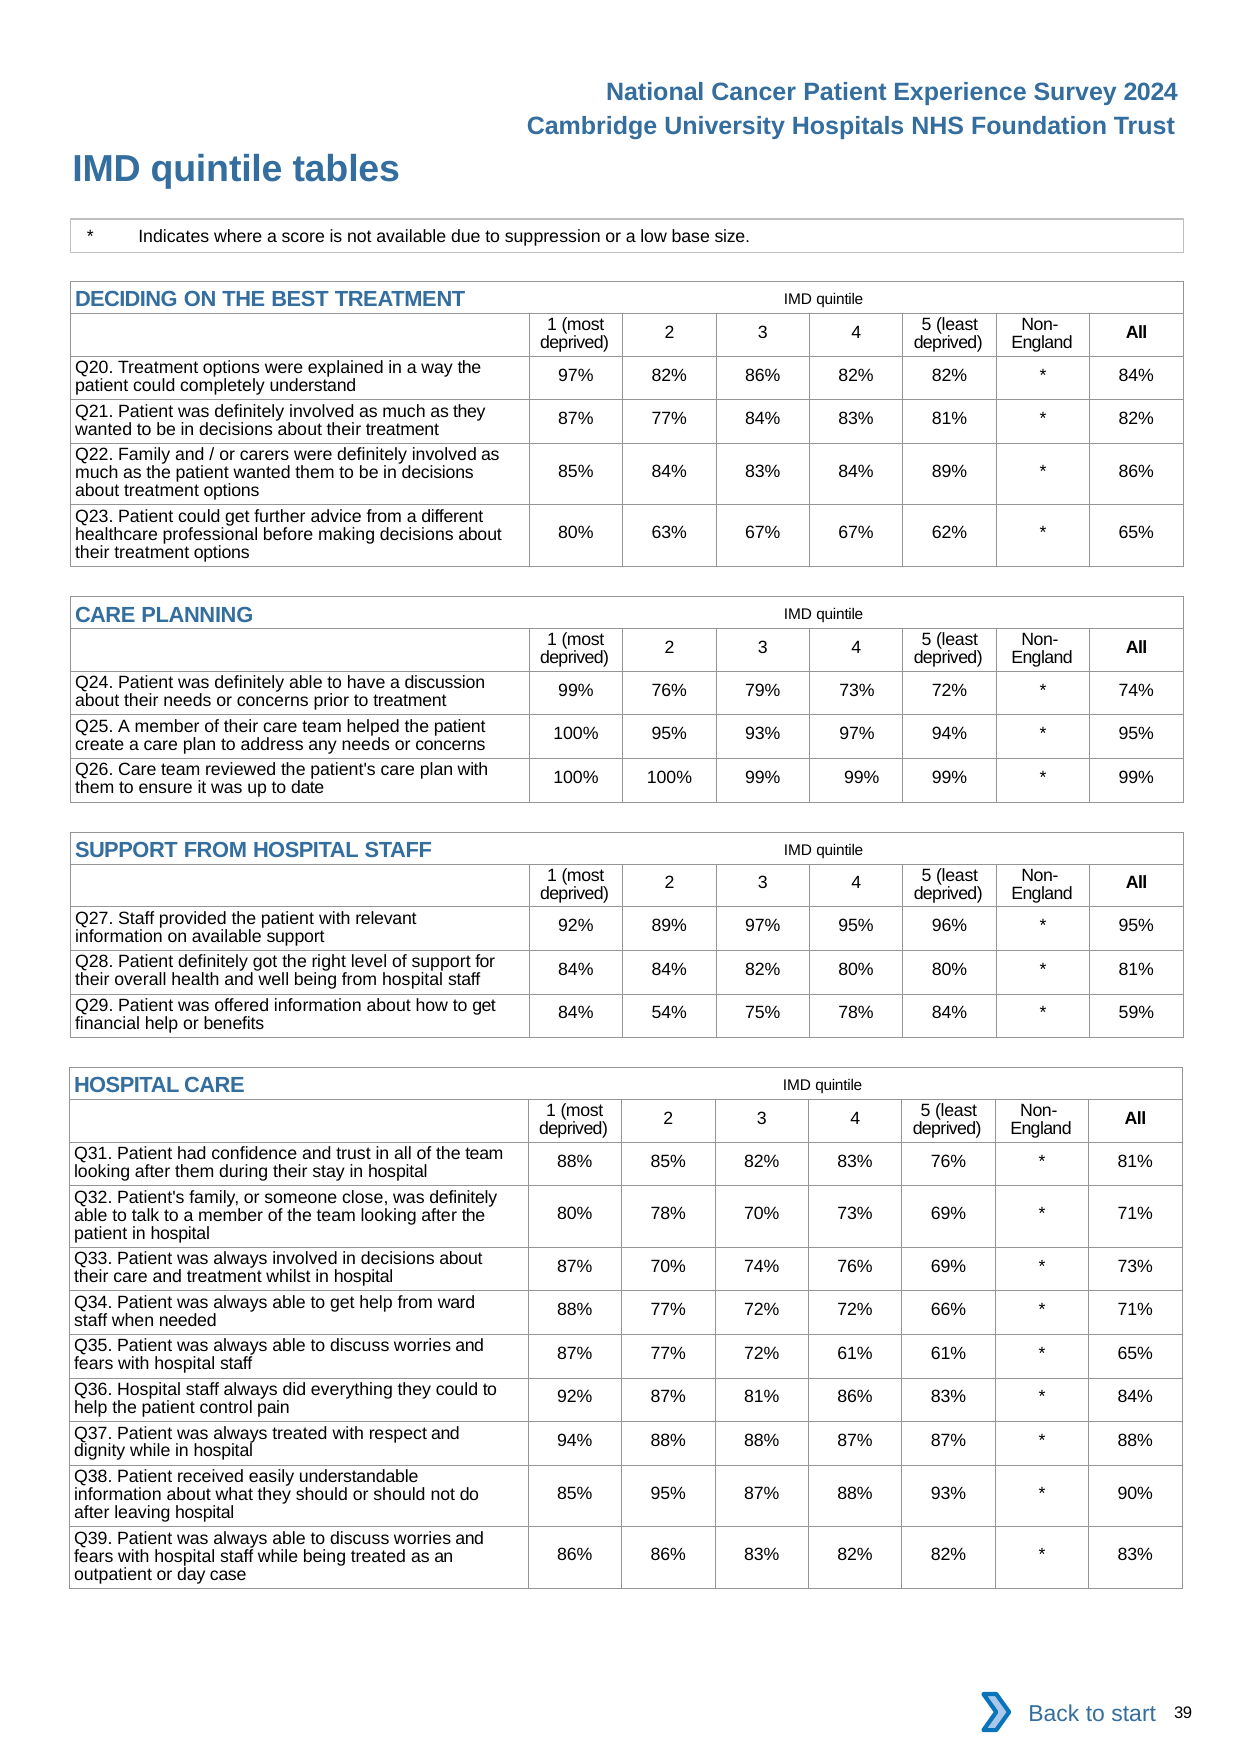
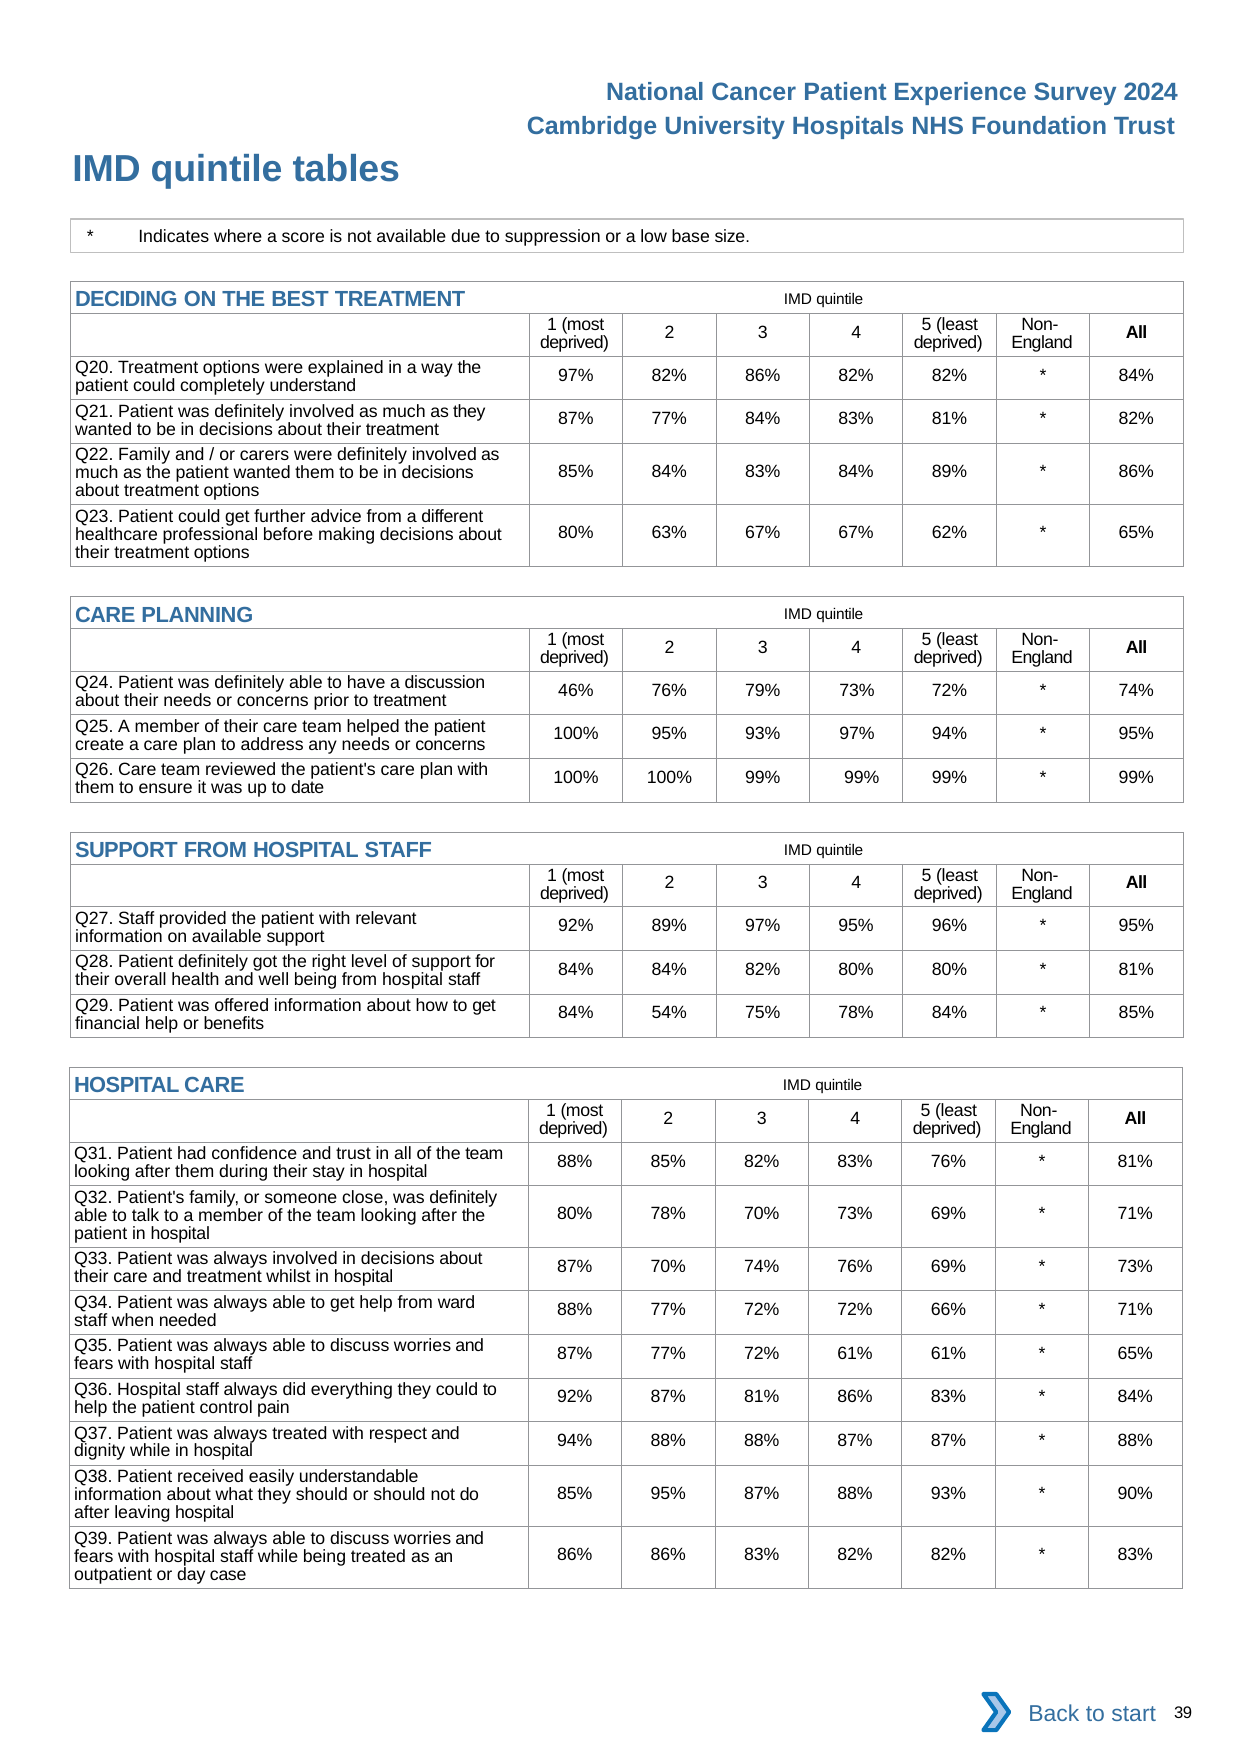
99% at (576, 690): 99% -> 46%
59% at (1136, 1013): 59% -> 85%
